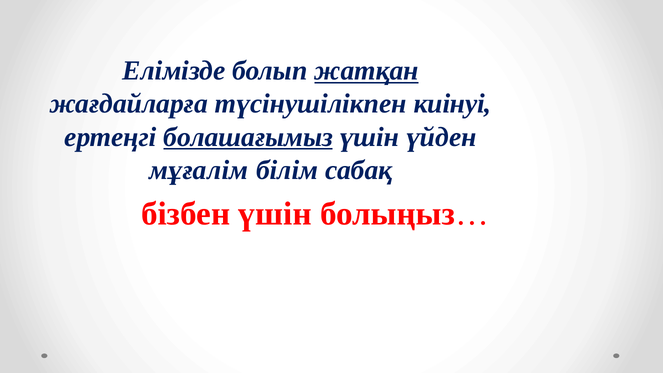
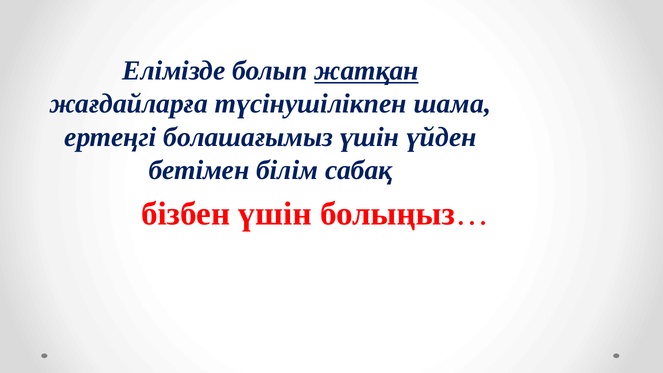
киінуі: киінуі -> шама
болашағымыз underline: present -> none
мұғалім: мұғалім -> бетімен
